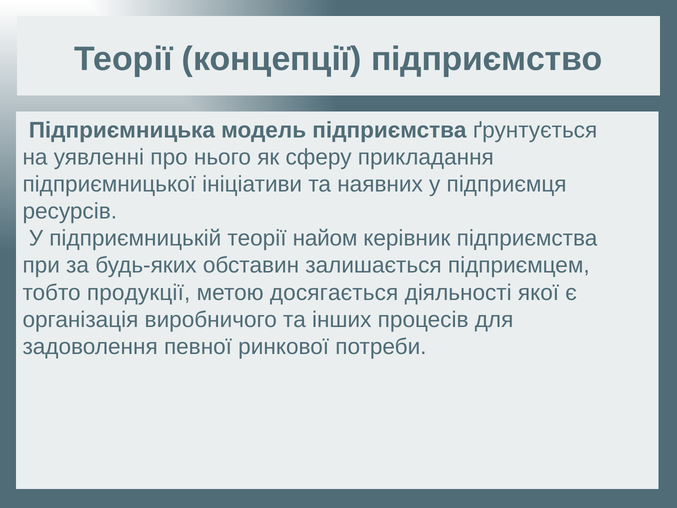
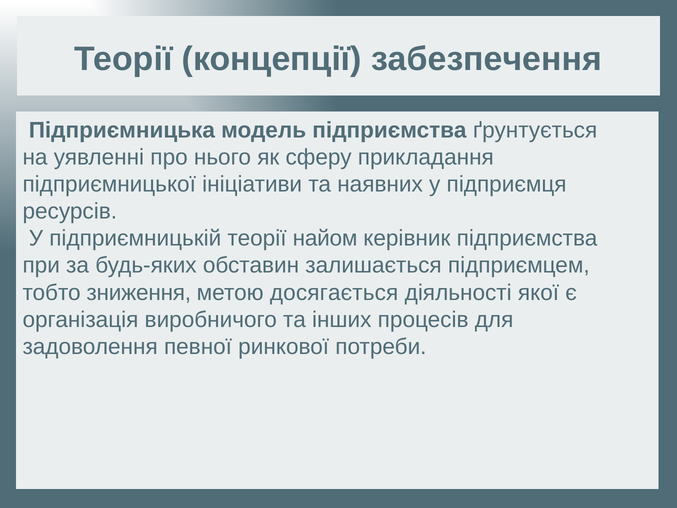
підприємство: підприємство -> забезпечення
продукції: продукції -> зниження
